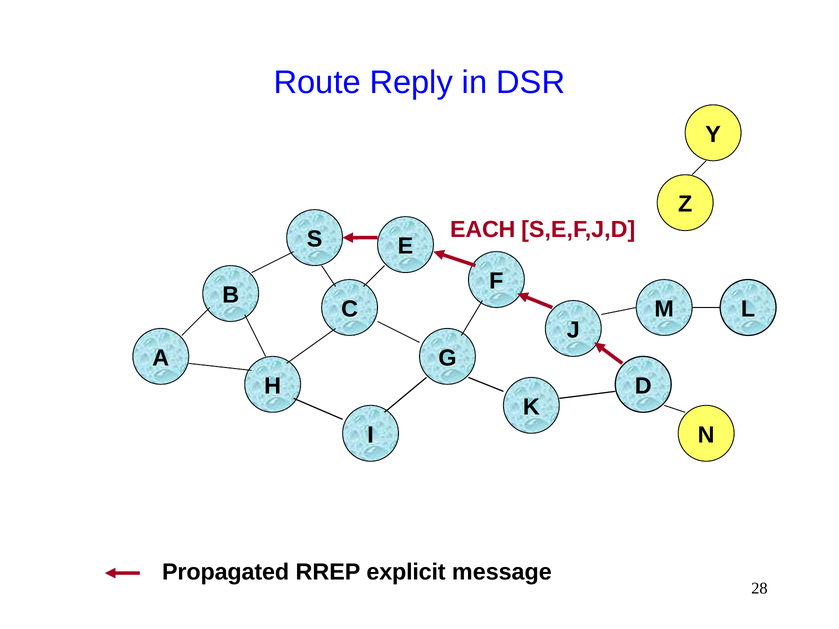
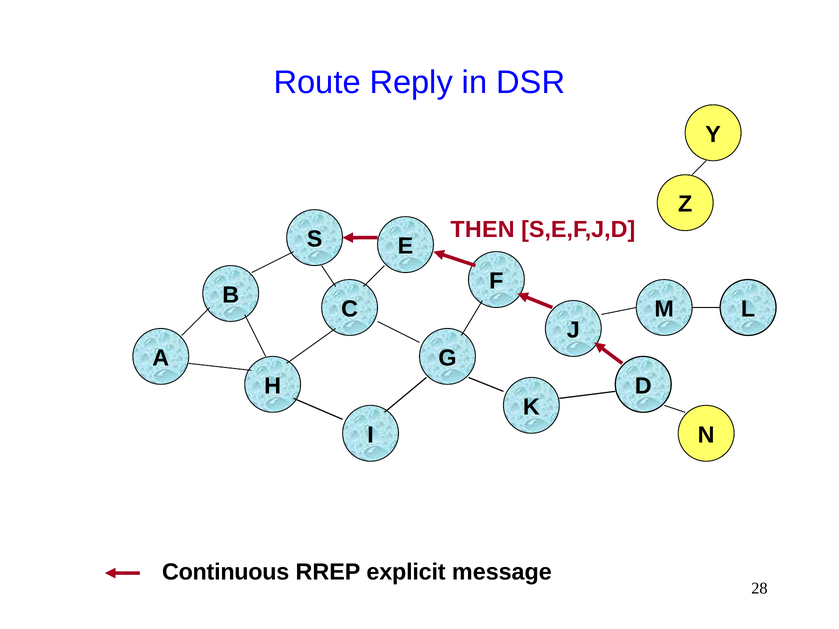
EACH: EACH -> THEN
Propagated: Propagated -> Continuous
